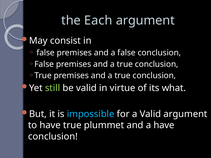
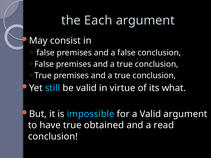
still colour: light green -> light blue
plummet: plummet -> obtained
a have: have -> read
